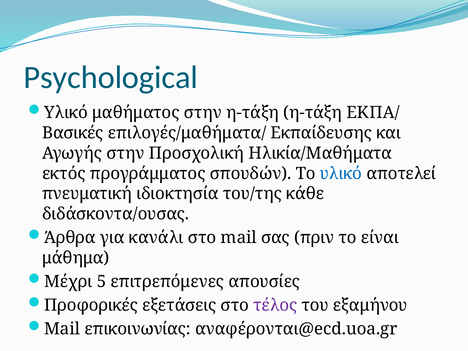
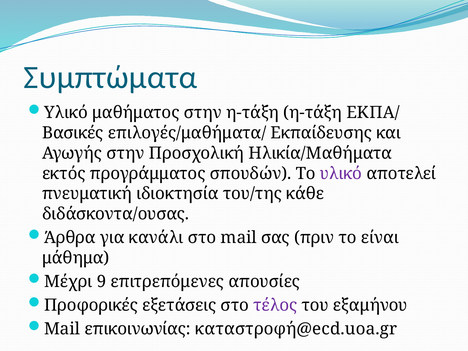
Psychological: Psychological -> Συμπτώματα
υλικό at (341, 173) colour: blue -> purple
5: 5 -> 9
αναφέρονται@ecd.uoa.gr: αναφέρονται@ecd.uoa.gr -> καταστροφή@ecd.uoa.gr
